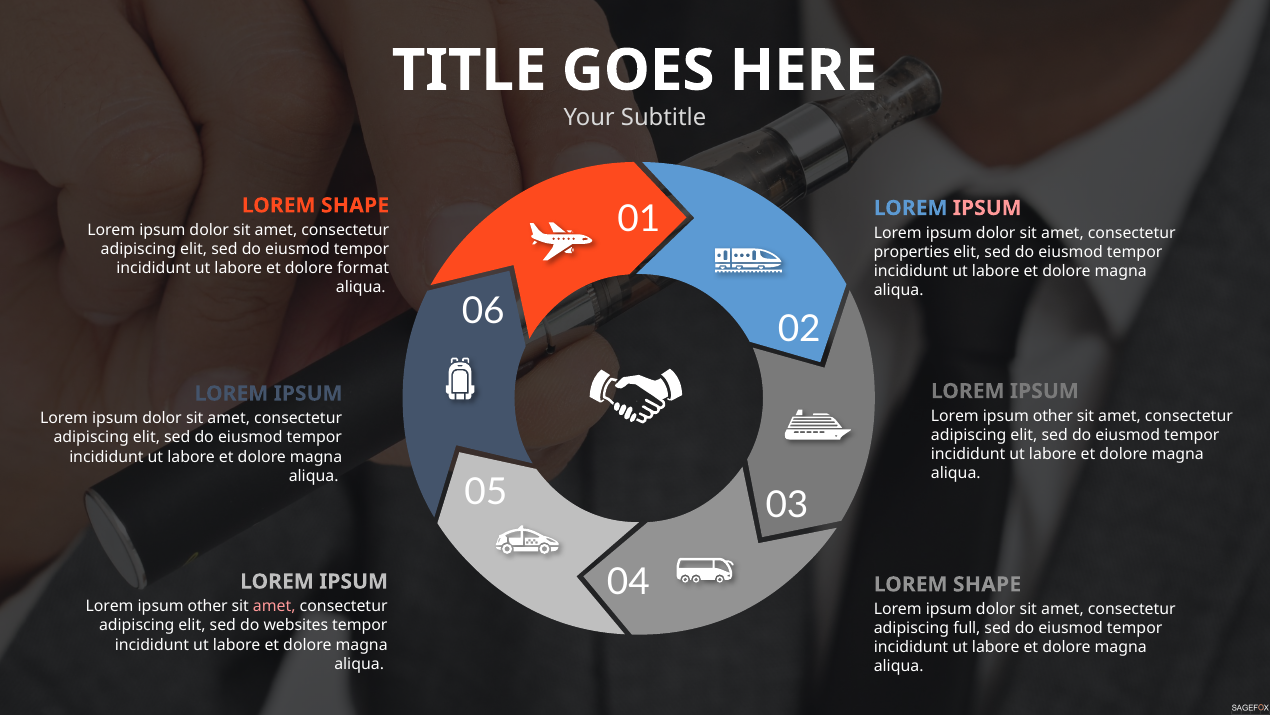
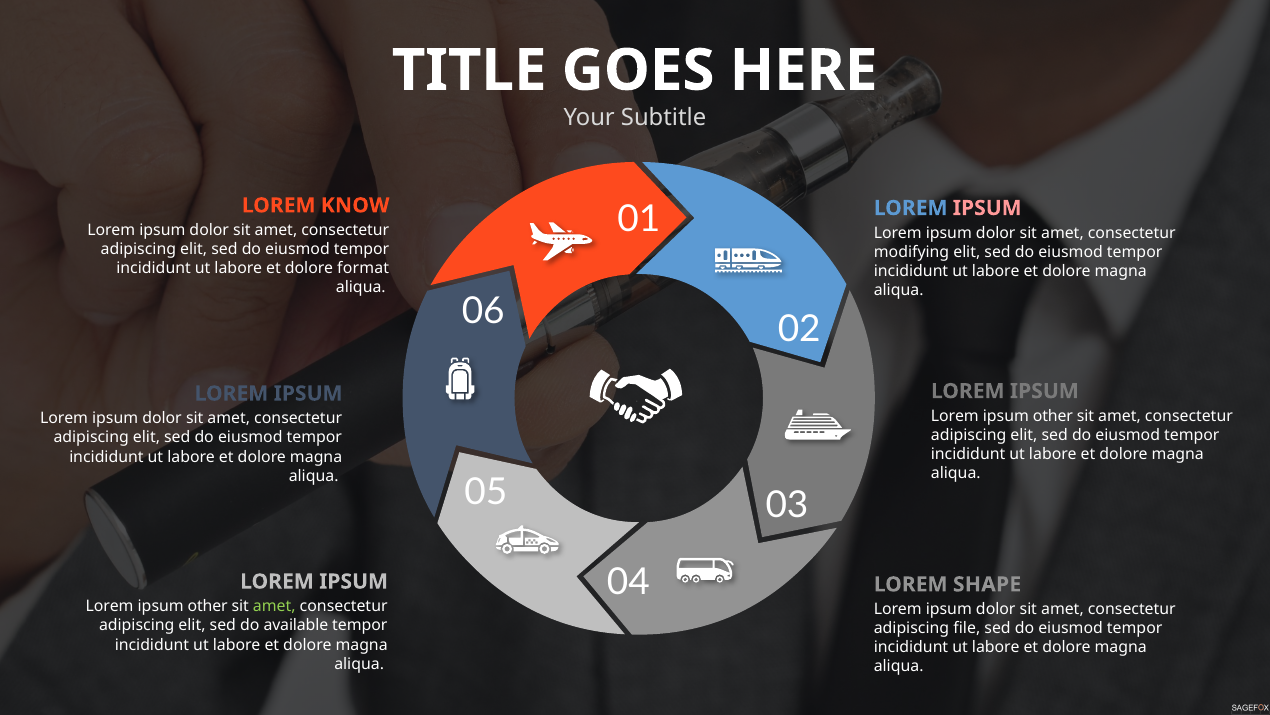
SHAPE at (355, 205): SHAPE -> KNOW
properties: properties -> modifying
amet at (274, 606) colour: pink -> light green
websites: websites -> available
full: full -> file
